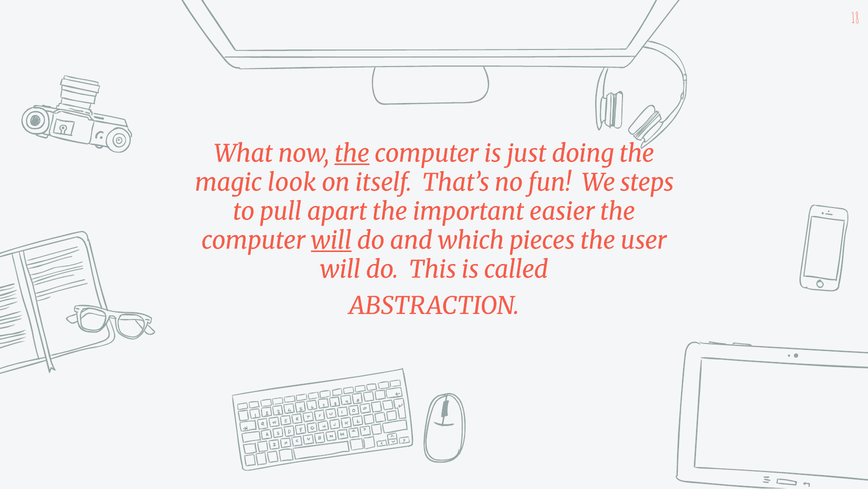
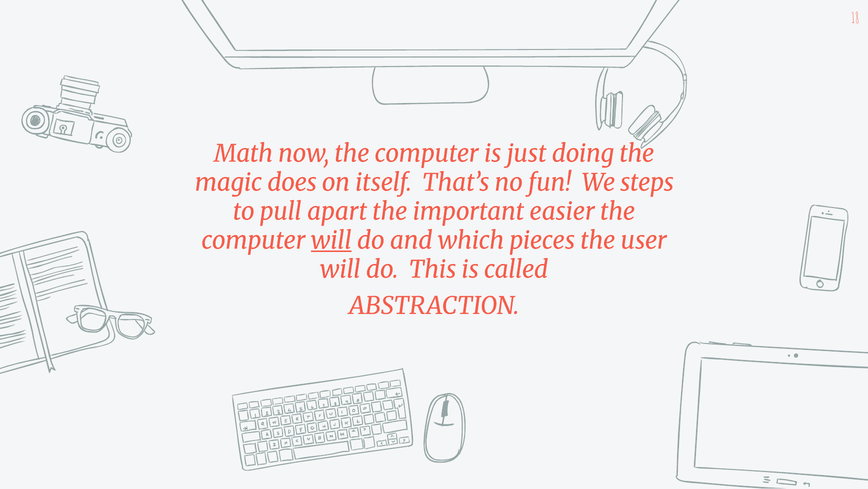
What: What -> Math
the at (352, 154) underline: present -> none
look: look -> does
